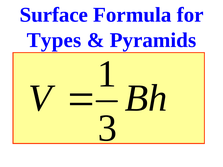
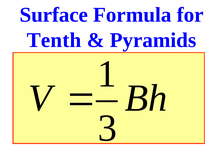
Types: Types -> Tenth
